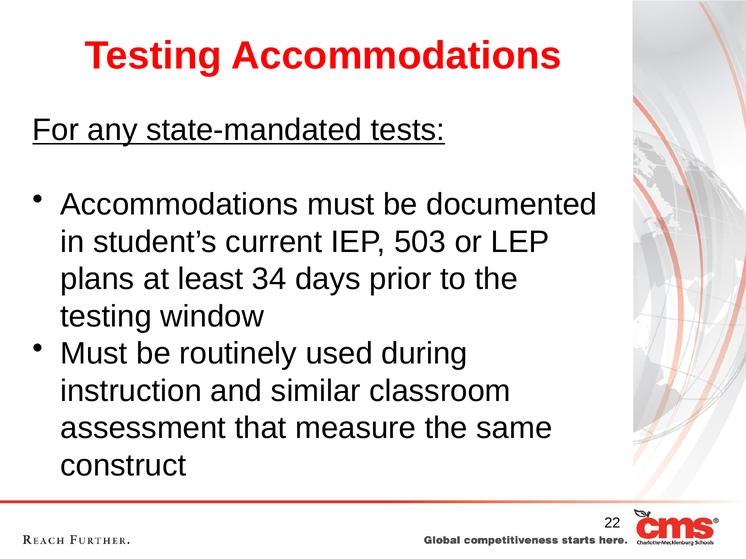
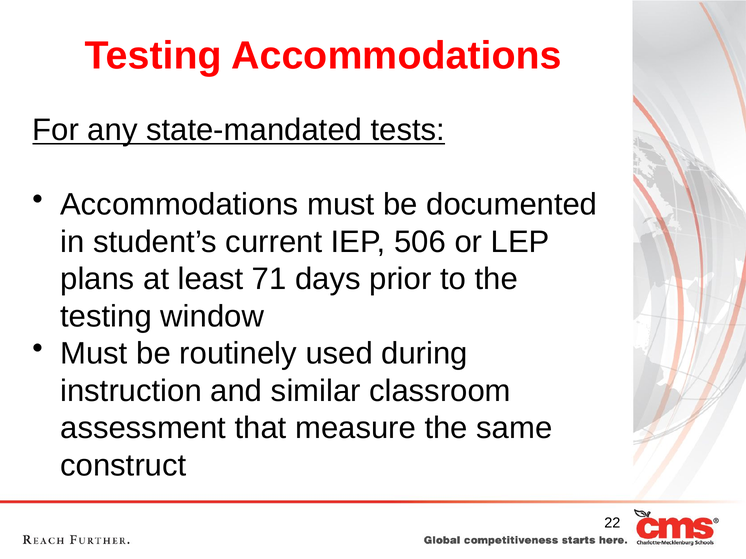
503: 503 -> 506
34: 34 -> 71
